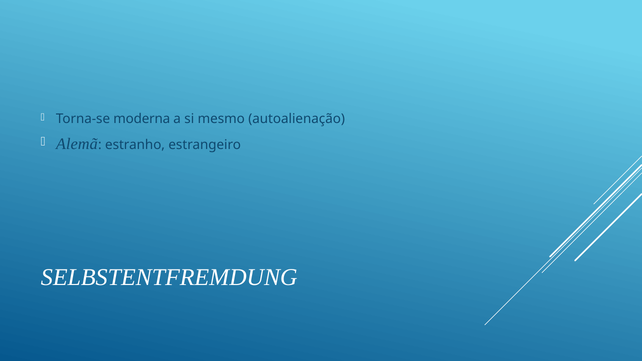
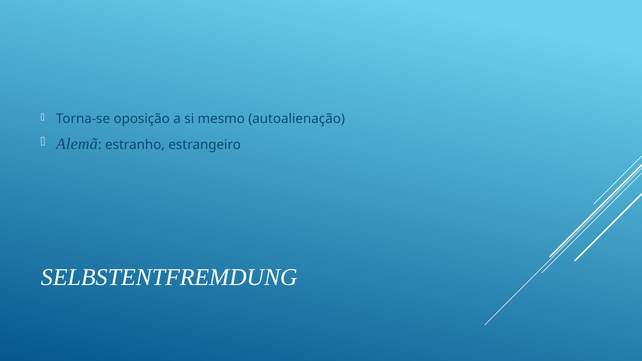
moderna: moderna -> oposição
